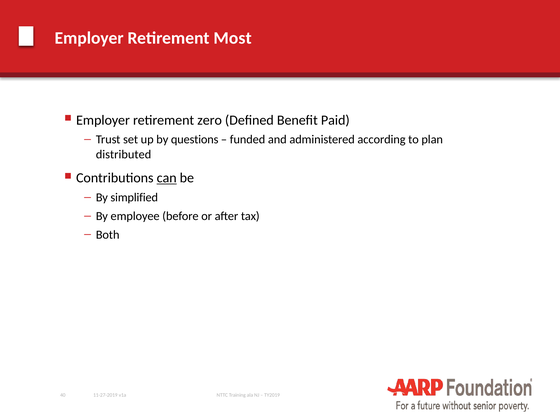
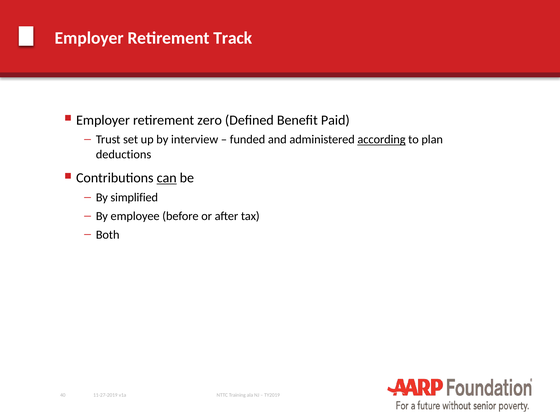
Most: Most -> Track
questions: questions -> interview
according underline: none -> present
distributed: distributed -> deductions
